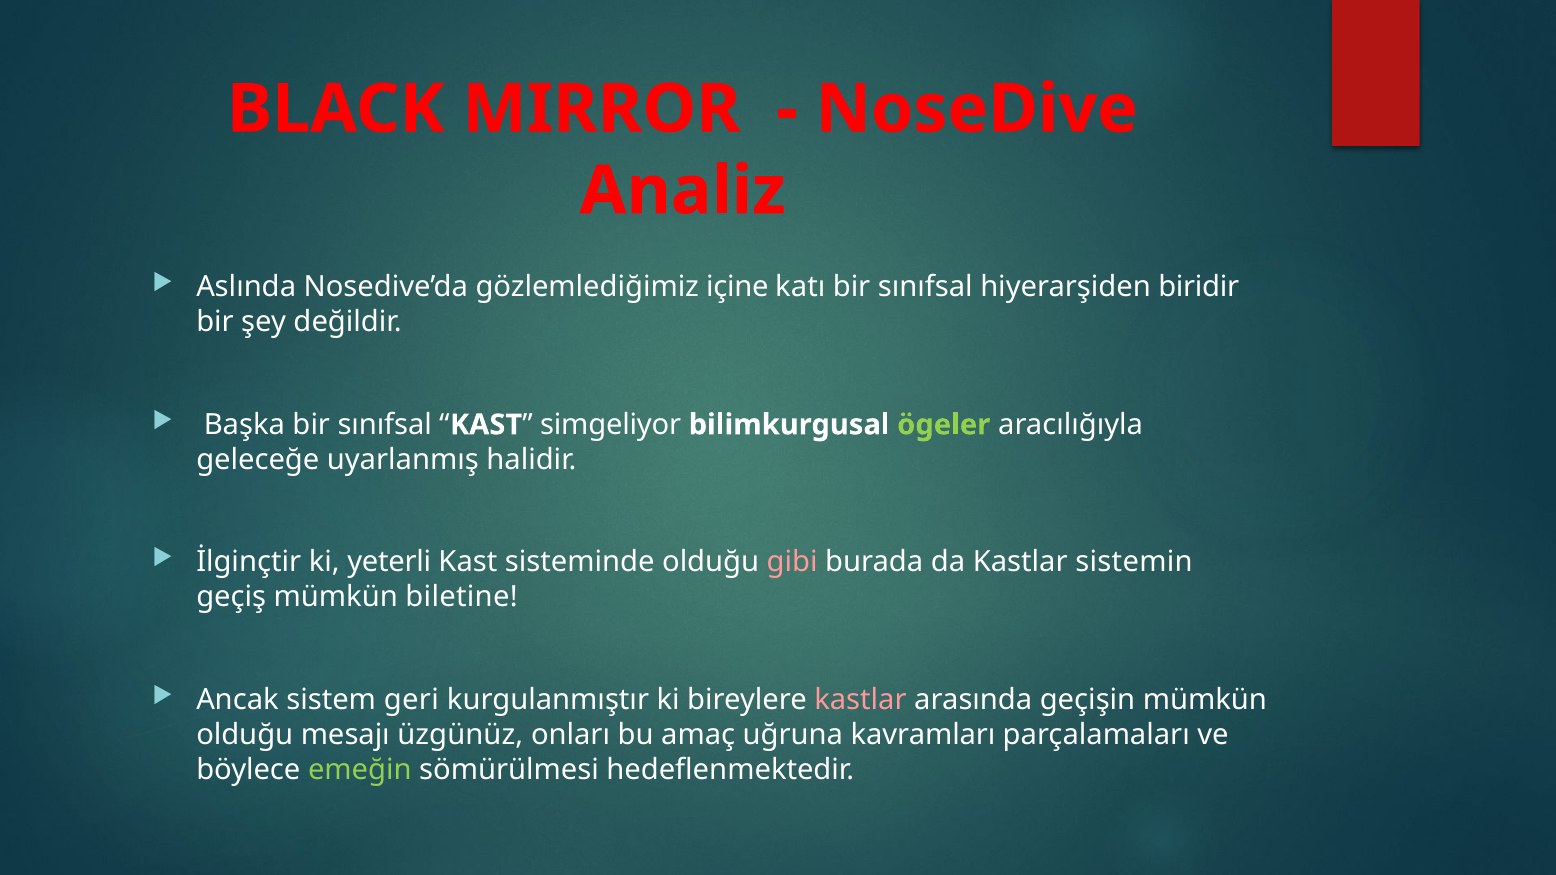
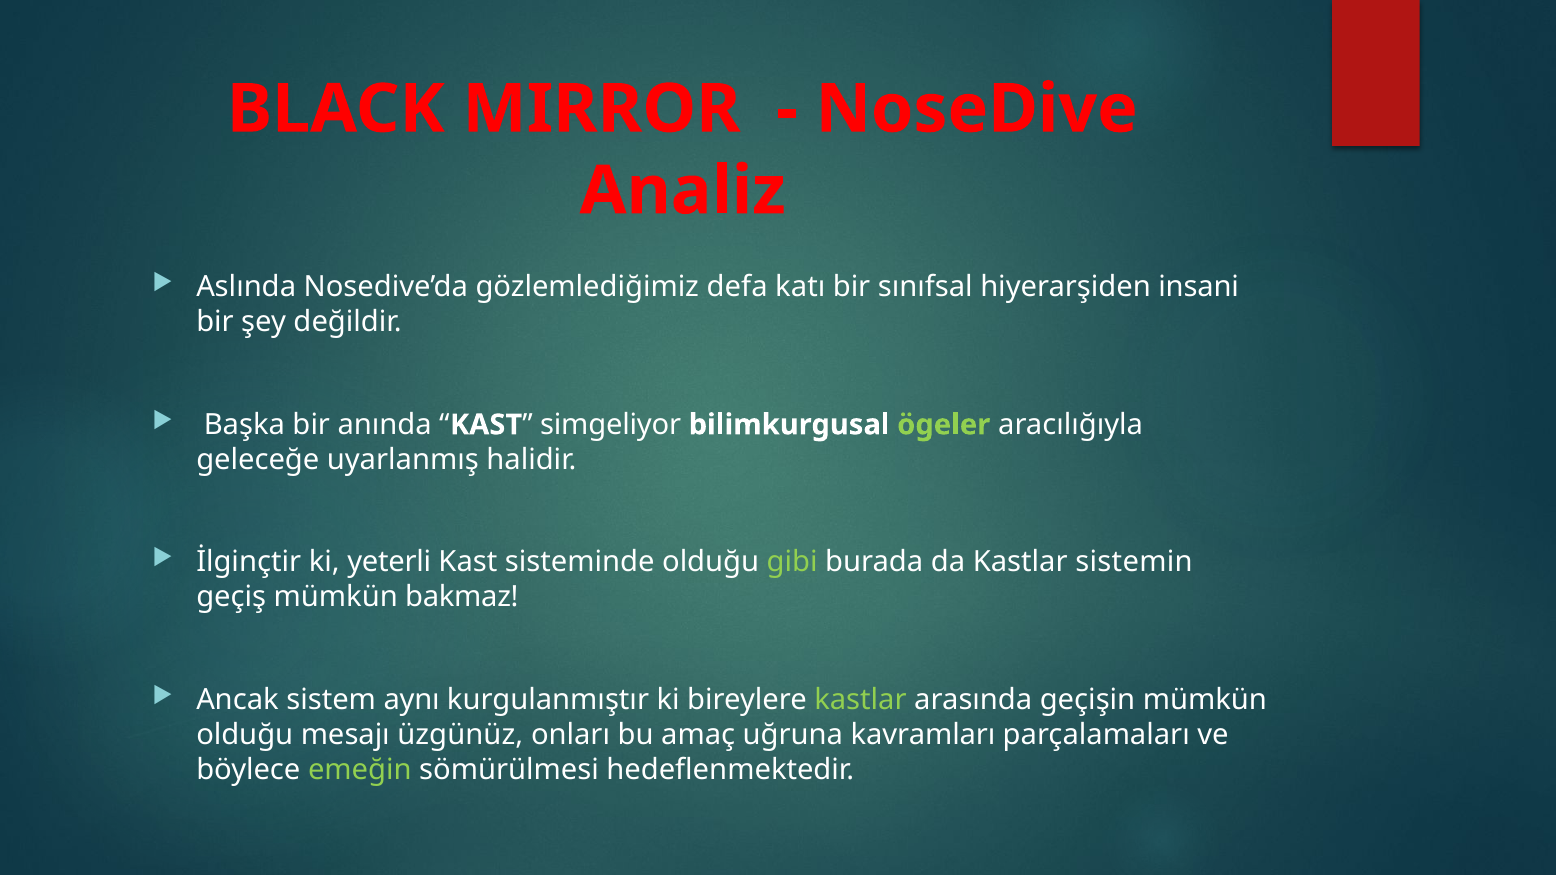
içine: içine -> defa
biridir: biridir -> insani
Başka bir sınıfsal: sınıfsal -> anında
gibi colour: pink -> light green
biletine: biletine -> bakmaz
geri: geri -> aynı
kastlar at (860, 700) colour: pink -> light green
